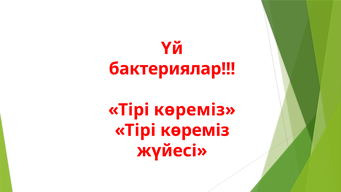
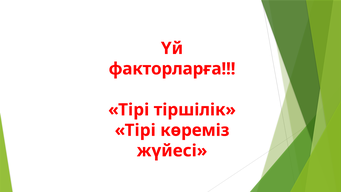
бактериялар: бактериялар -> факторларға
көреміз at (195, 110): көреміз -> тіршілік
